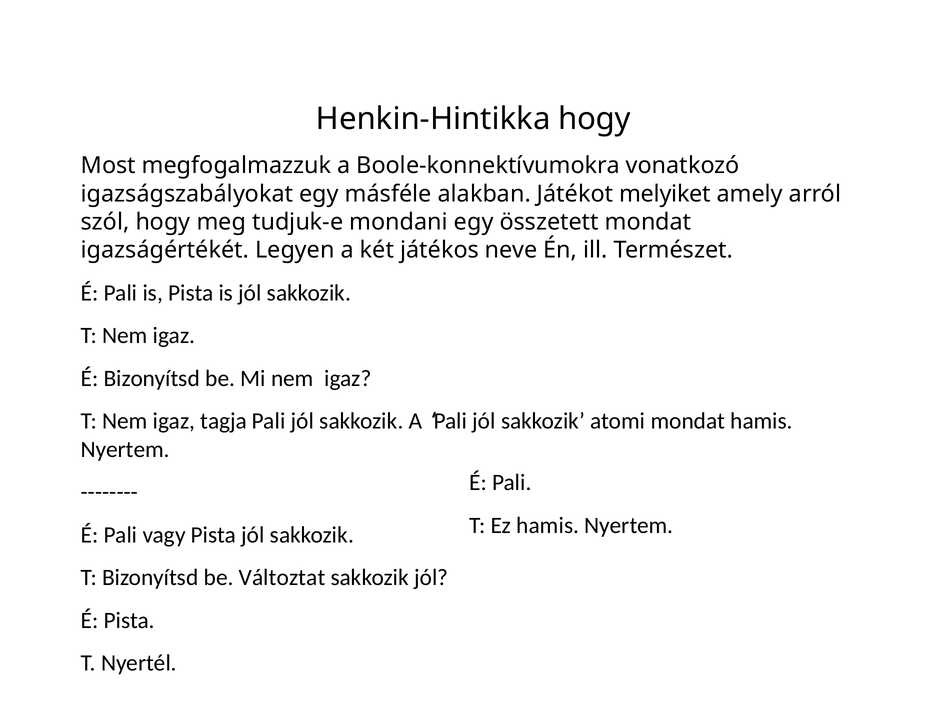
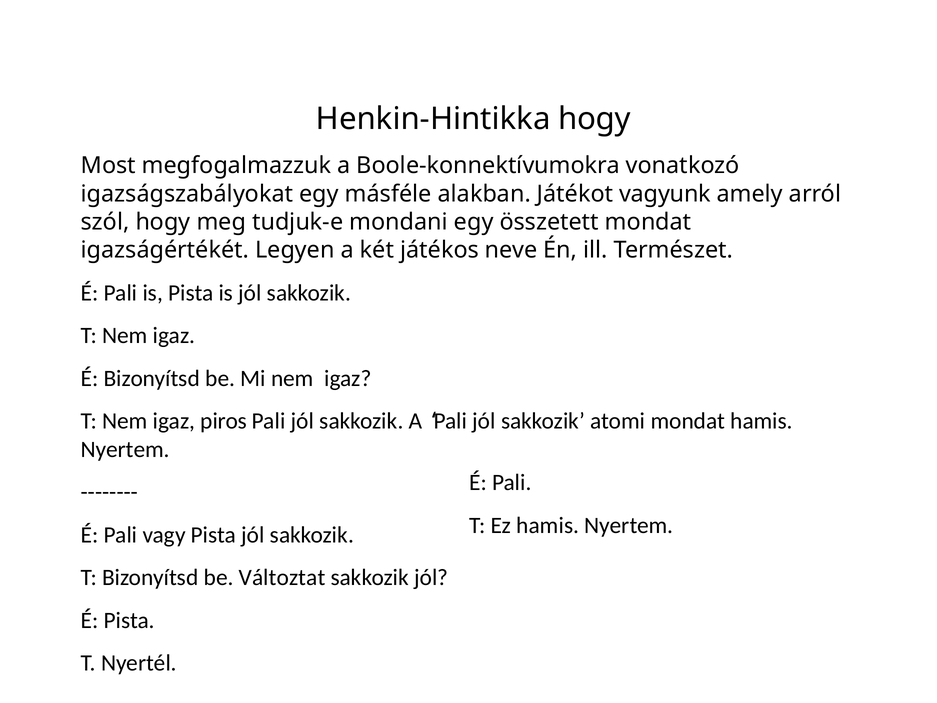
melyiket: melyiket -> vagyunk
tagja: tagja -> piros
